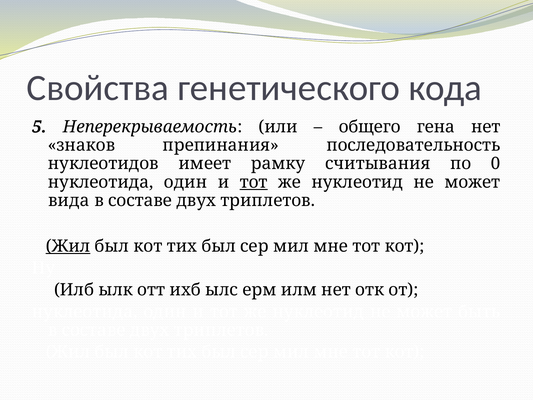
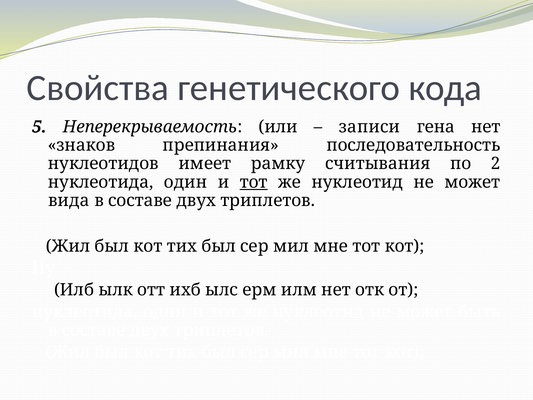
общего: общего -> записи
0: 0 -> 2
Жил at (68, 246) underline: present -> none
